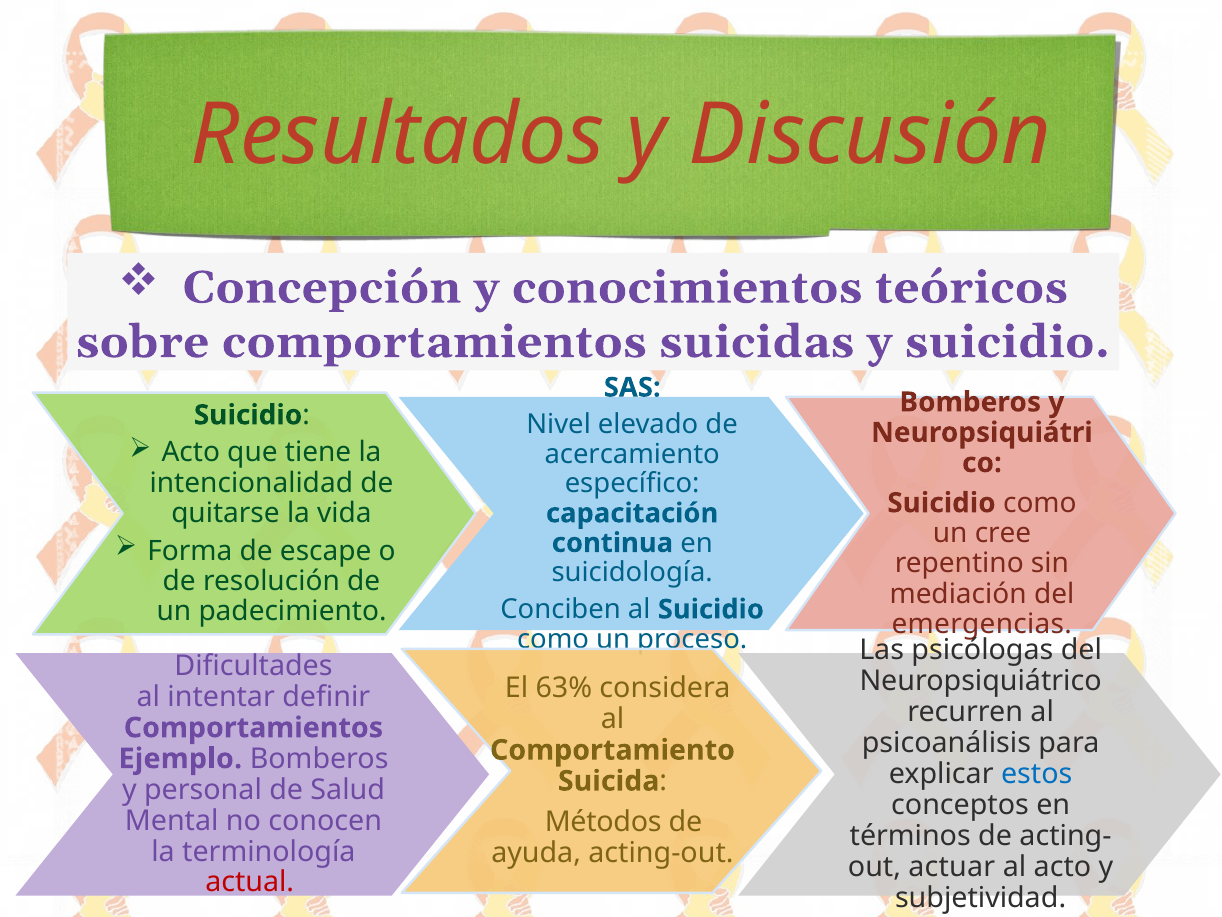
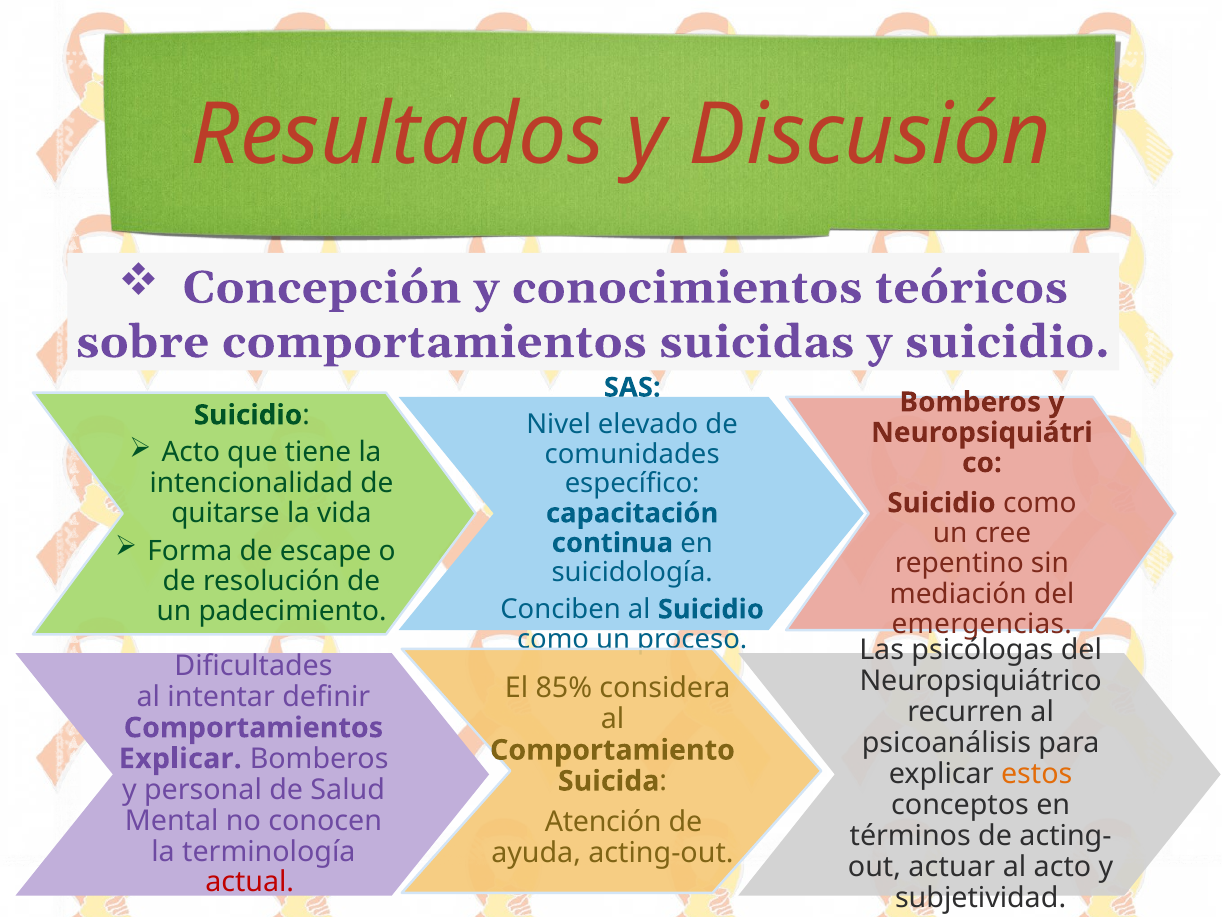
acercamiento: acercamiento -> comunidades
63%: 63% -> 85%
Ejemplo at (180, 758): Ejemplo -> Explicar
estos colour: blue -> orange
Métodos: Métodos -> Atención
